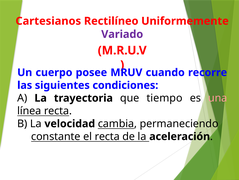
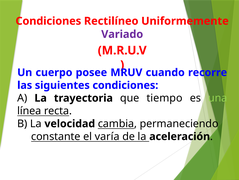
Cartesianos at (48, 21): Cartesianos -> Condiciones
una colour: pink -> light green
el recta: recta -> varía
